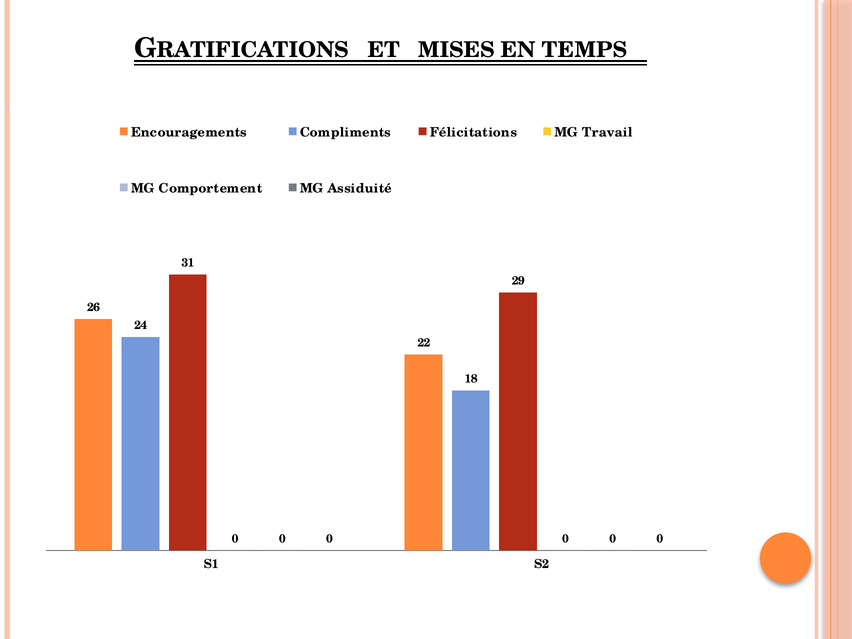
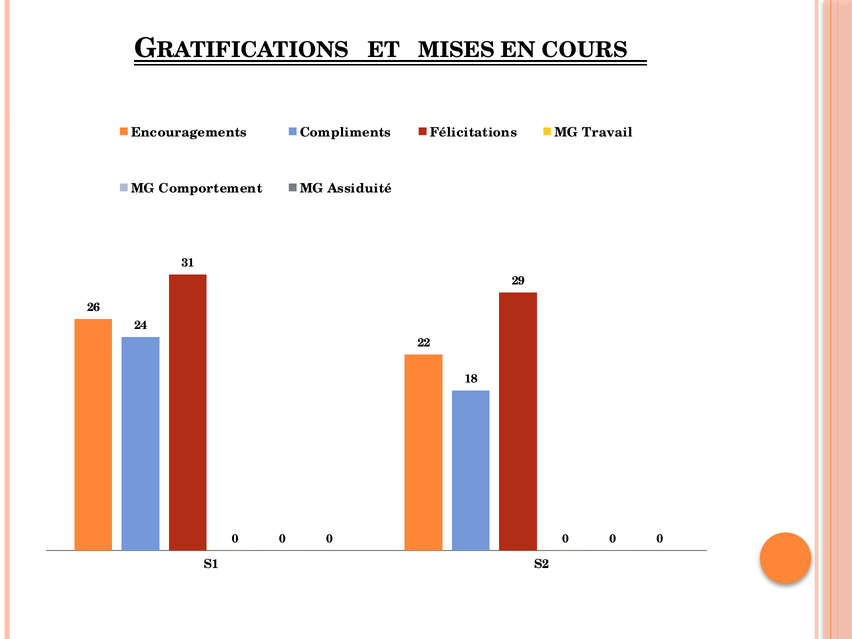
TEMPS: TEMPS -> COURS
